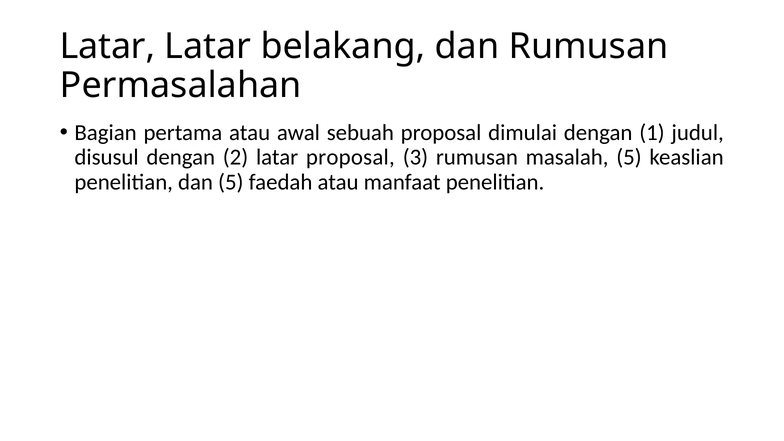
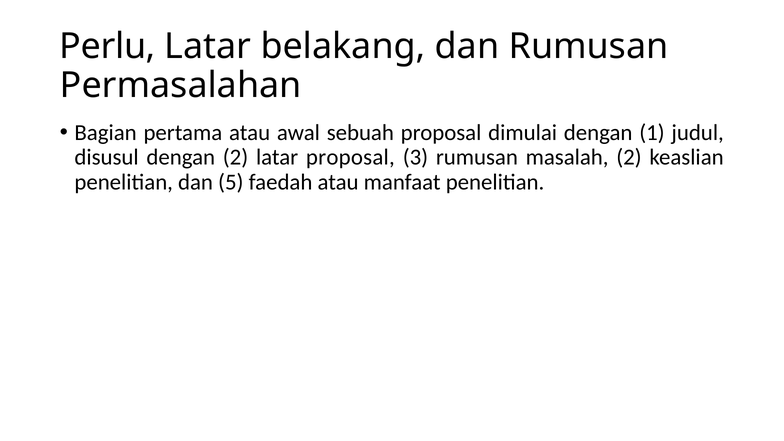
Latar at (107, 46): Latar -> Perlu
masalah 5: 5 -> 2
